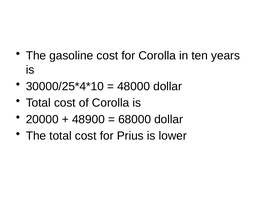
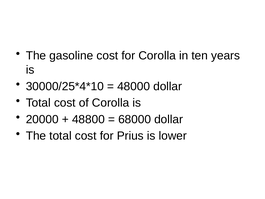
48900: 48900 -> 48800
